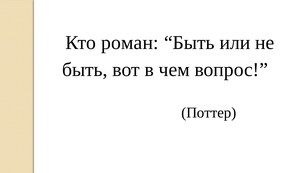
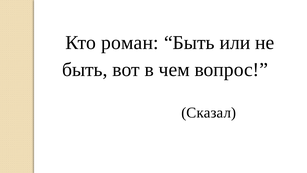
Поттер: Поттер -> Сказал
